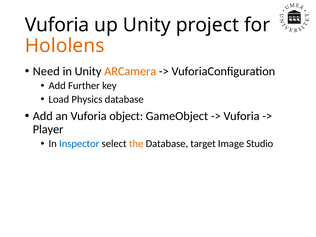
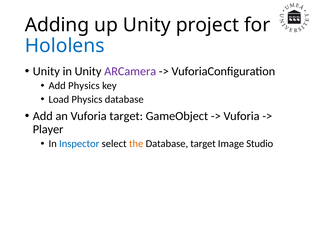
Vuforia at (57, 25): Vuforia -> Adding
Hololens colour: orange -> blue
Need at (46, 71): Need -> Unity
ARCamera colour: orange -> purple
Add Further: Further -> Physics
Vuforia object: object -> target
